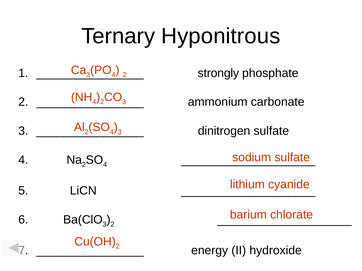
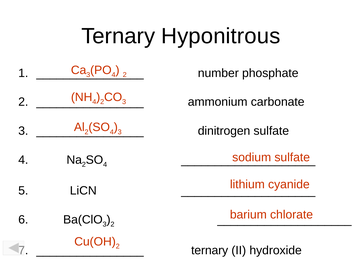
strongly: strongly -> number
energy at (210, 251): energy -> ternary
